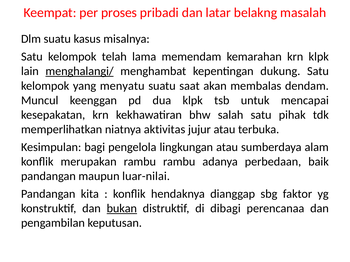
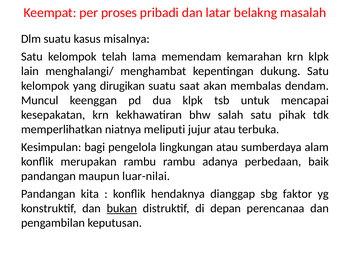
menghalangi/ underline: present -> none
menyatu: menyatu -> dirugikan
aktivitas: aktivitas -> meliputi
dibagi: dibagi -> depan
